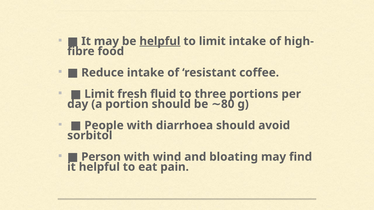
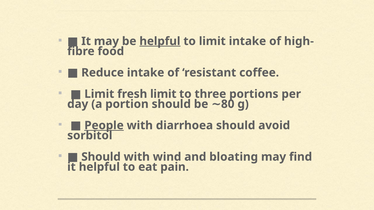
fresh fluid: fluid -> limit
People underline: none -> present
Person at (101, 157): Person -> Should
